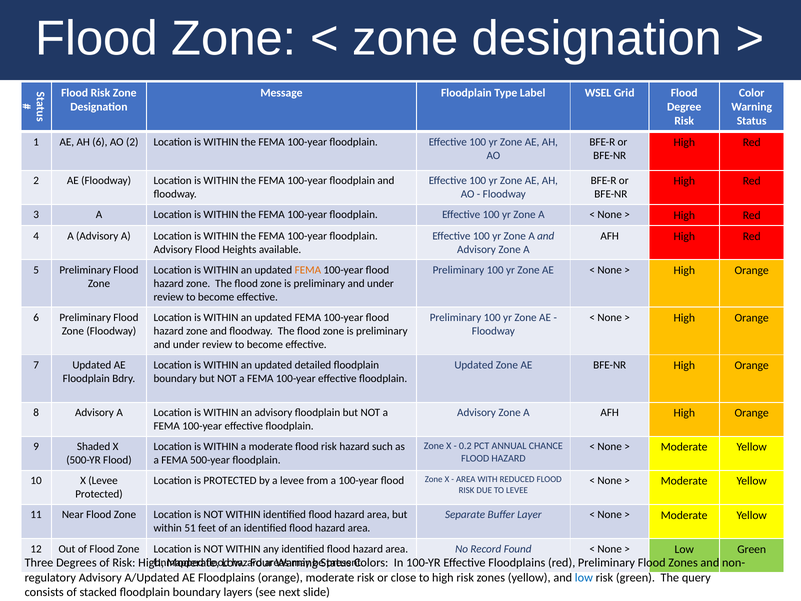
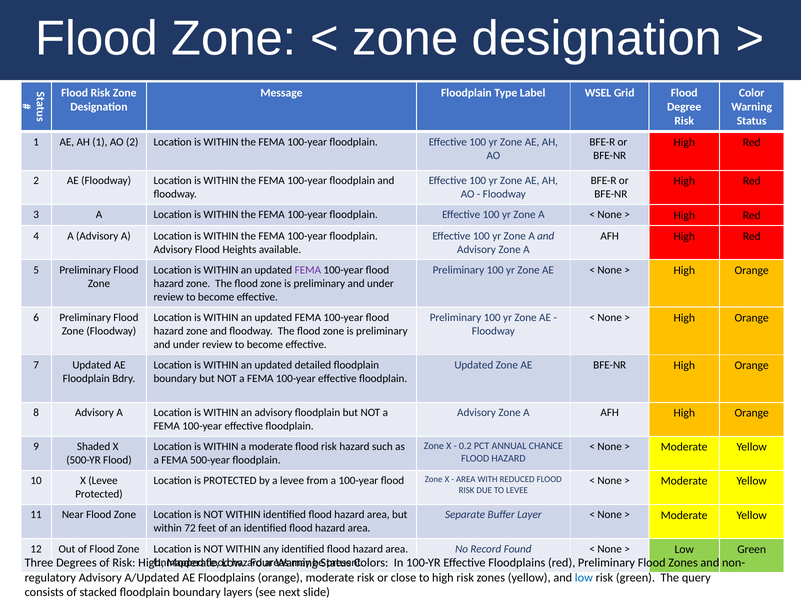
AH 6: 6 -> 1
FEMA at (308, 270) colour: orange -> purple
51: 51 -> 72
